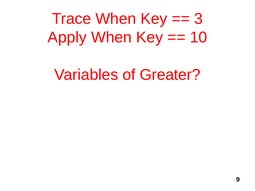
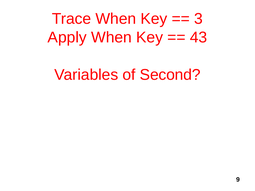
10: 10 -> 43
Greater: Greater -> Second
